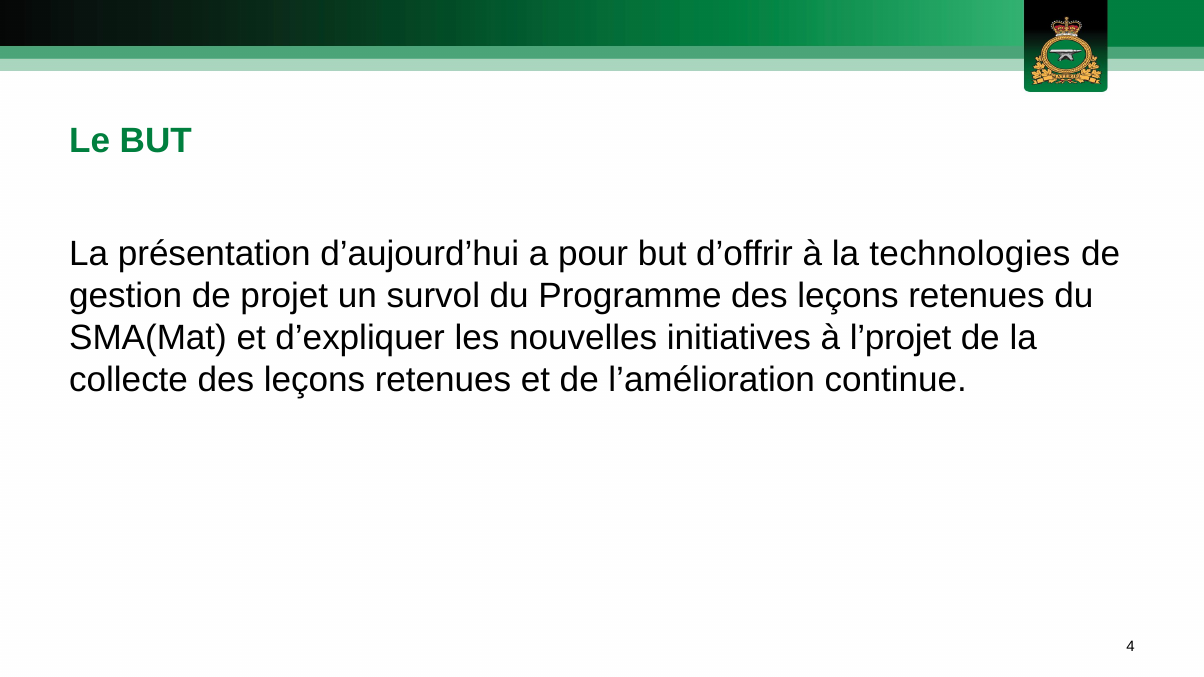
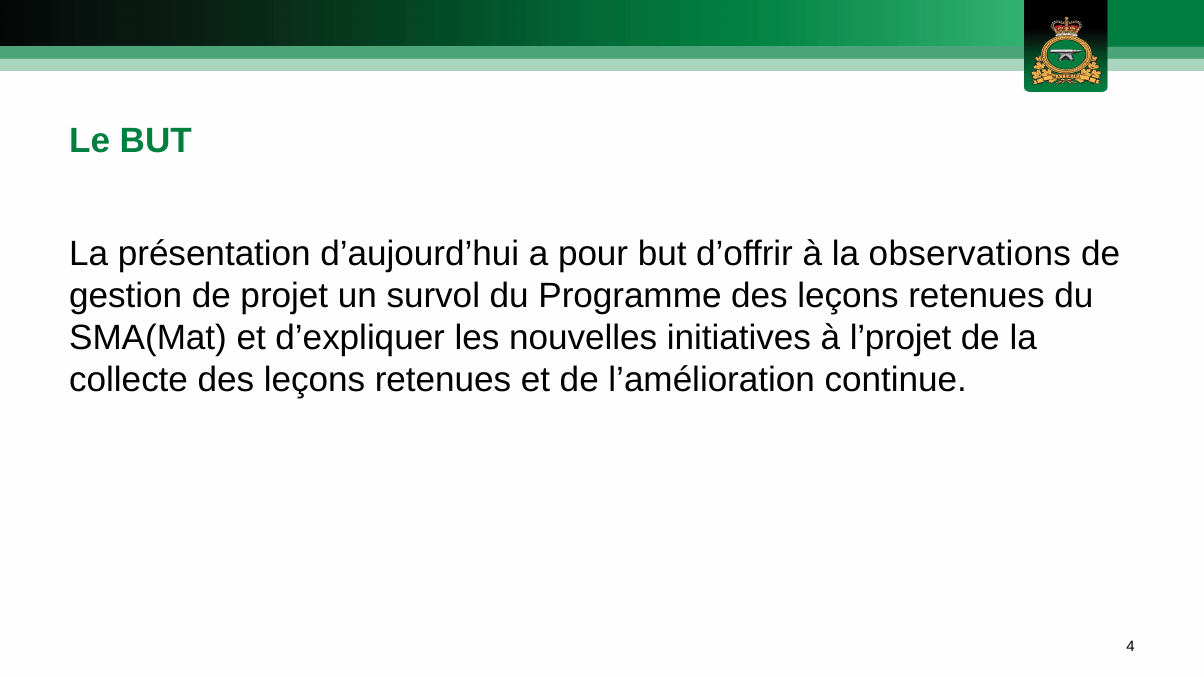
technologies: technologies -> observations
